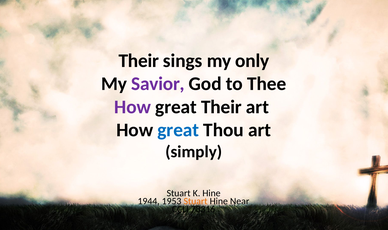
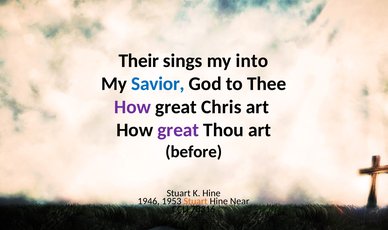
only: only -> into
Savior colour: purple -> blue
great Their: Their -> Chris
great at (178, 130) colour: blue -> purple
simply: simply -> before
1944: 1944 -> 1946
